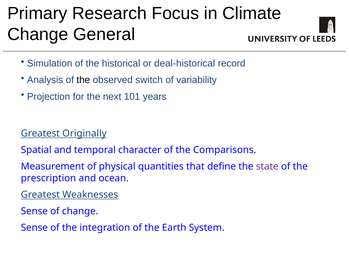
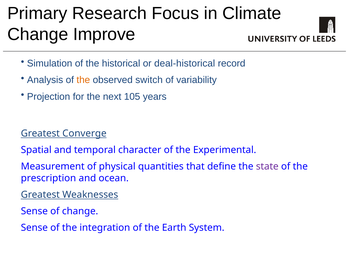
General: General -> Improve
the at (83, 80) colour: black -> orange
101: 101 -> 105
Originally: Originally -> Converge
Comparisons: Comparisons -> Experimental
